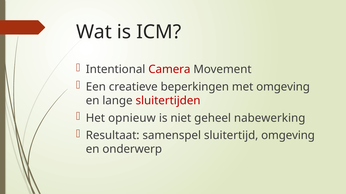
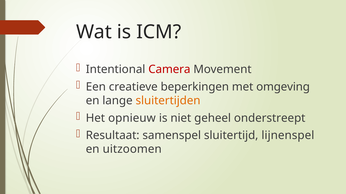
sluitertijden colour: red -> orange
nabewerking: nabewerking -> onderstreept
sluitertijd omgeving: omgeving -> lijnenspel
onderwerp: onderwerp -> uitzoomen
